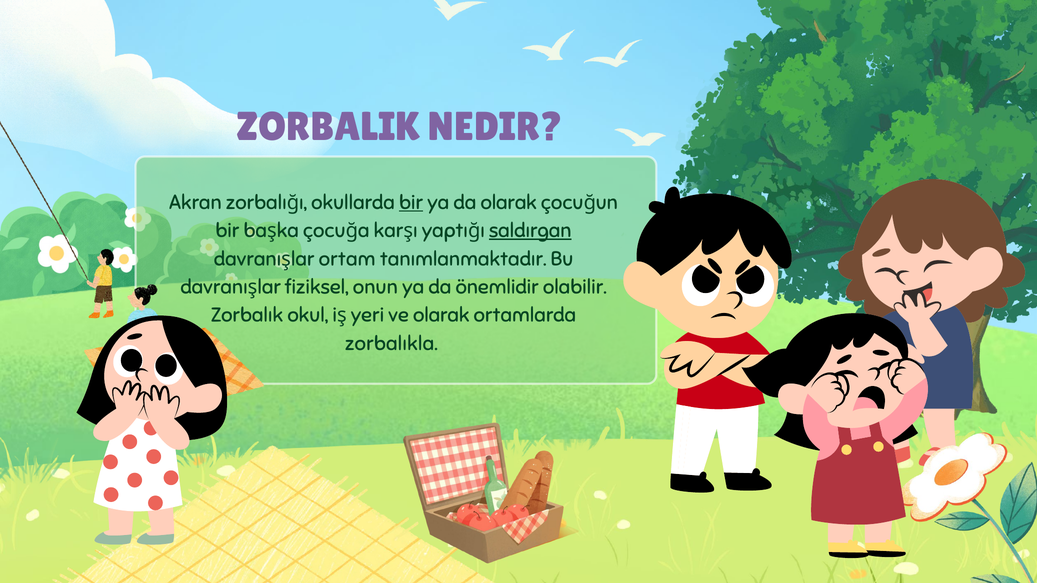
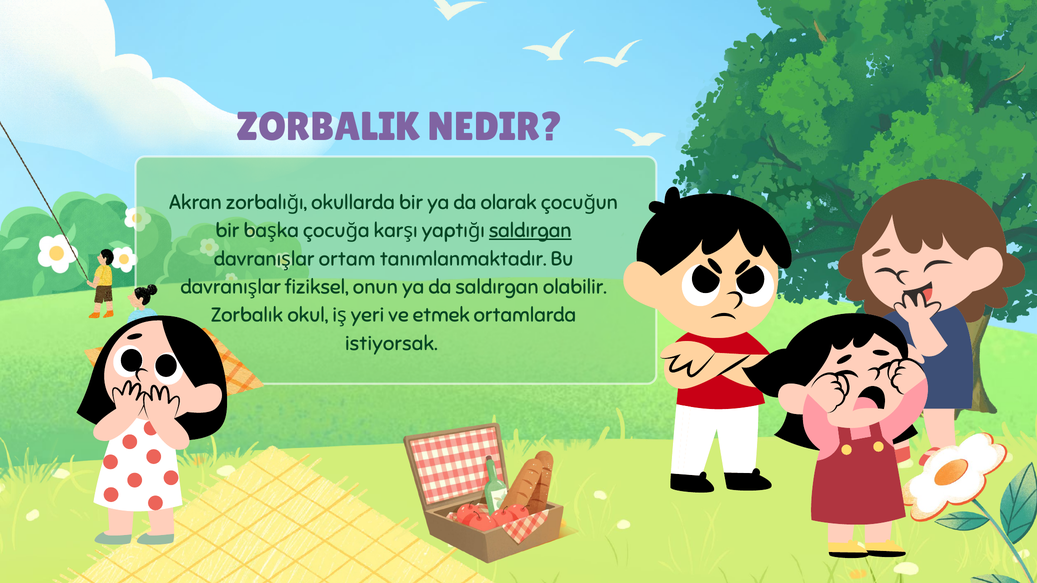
bir at (411, 203) underline: present -> none
da önemlidir: önemlidir -> saldırgan
ve olarak: olarak -> etmek
zorbalıkla: zorbalıkla -> istiyorsak
